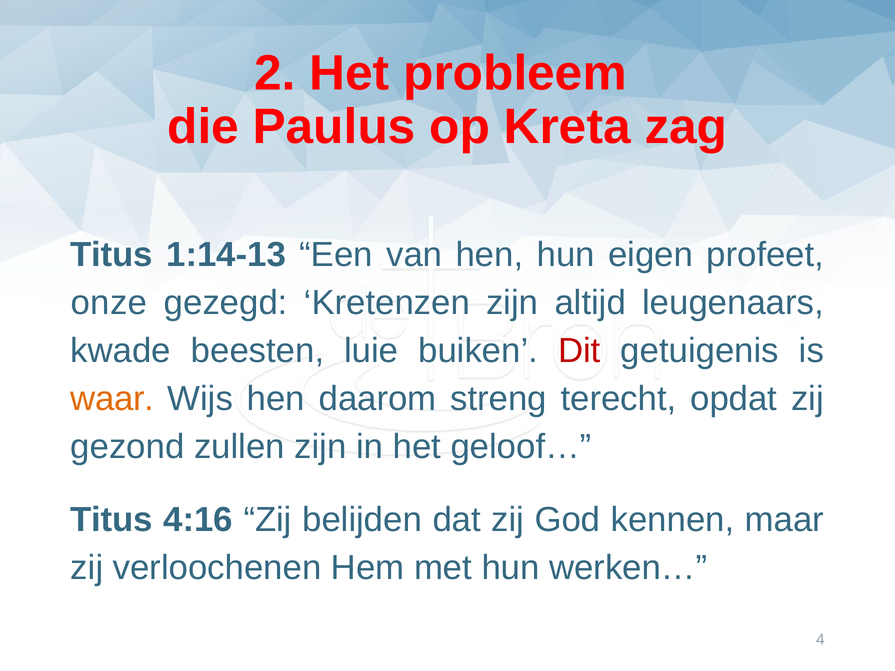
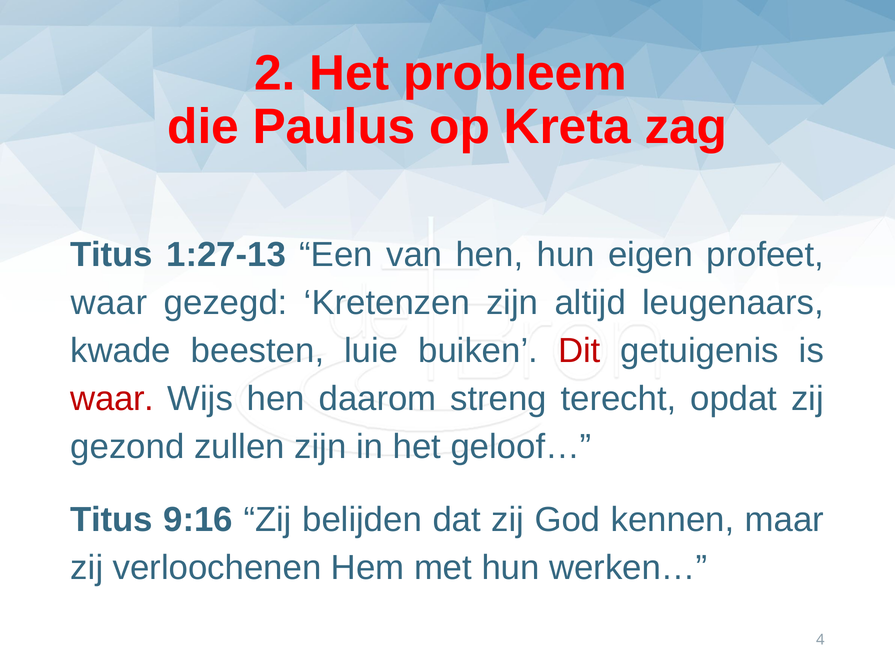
1:14-13: 1:14-13 -> 1:27-13
onze at (109, 303): onze -> waar
waar at (112, 399) colour: orange -> red
4:16: 4:16 -> 9:16
